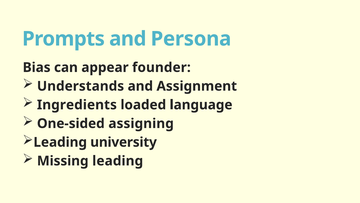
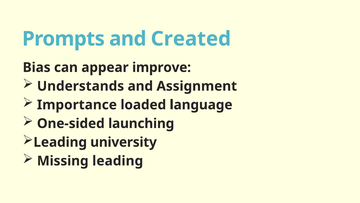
Persona: Persona -> Created
founder: founder -> improve
Ingredients: Ingredients -> Importance
assigning: assigning -> launching
